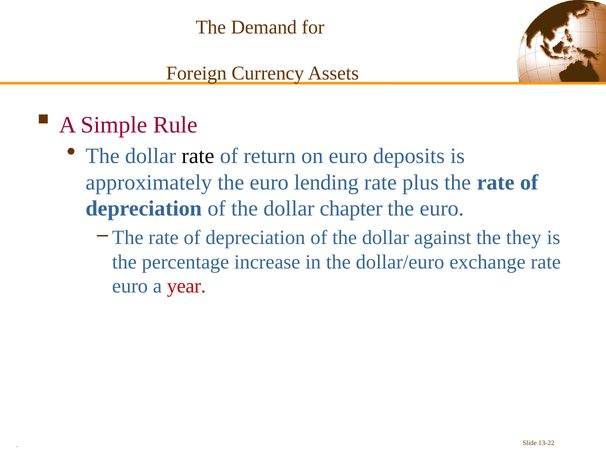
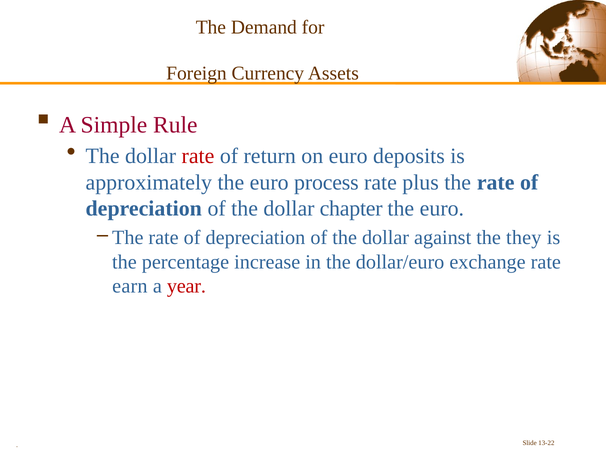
rate at (198, 156) colour: black -> red
lending: lending -> process
euro at (130, 287): euro -> earn
